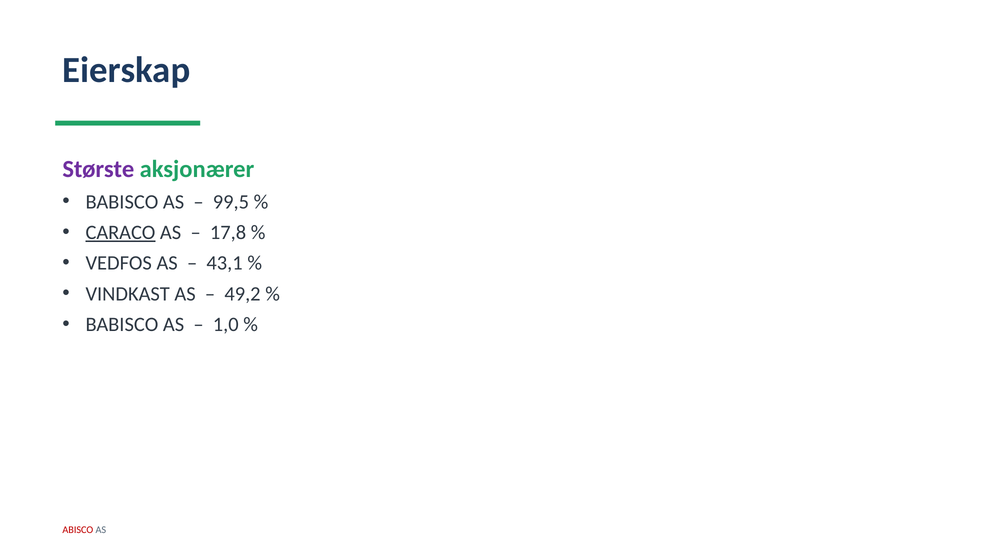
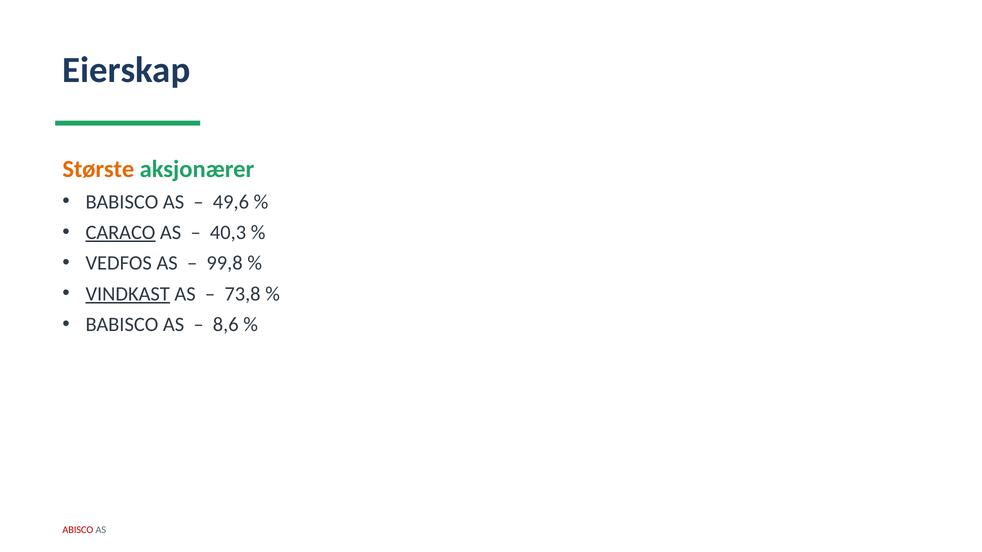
Største colour: purple -> orange
99,5: 99,5 -> 49,6
17,8: 17,8 -> 40,3
43,1: 43,1 -> 99,8
VINDKAST underline: none -> present
49,2: 49,2 -> 73,8
1,0: 1,0 -> 8,6
